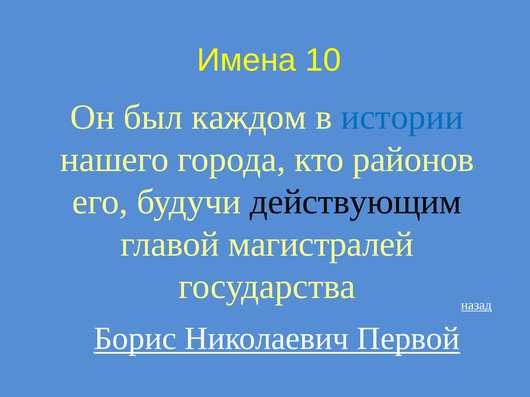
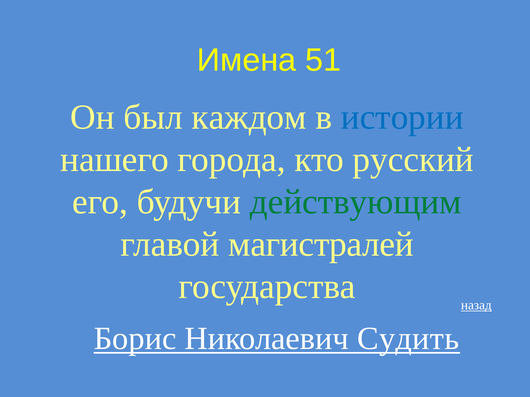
10: 10 -> 51
районов: районов -> русский
действующим colour: black -> green
Первой: Первой -> Судить
